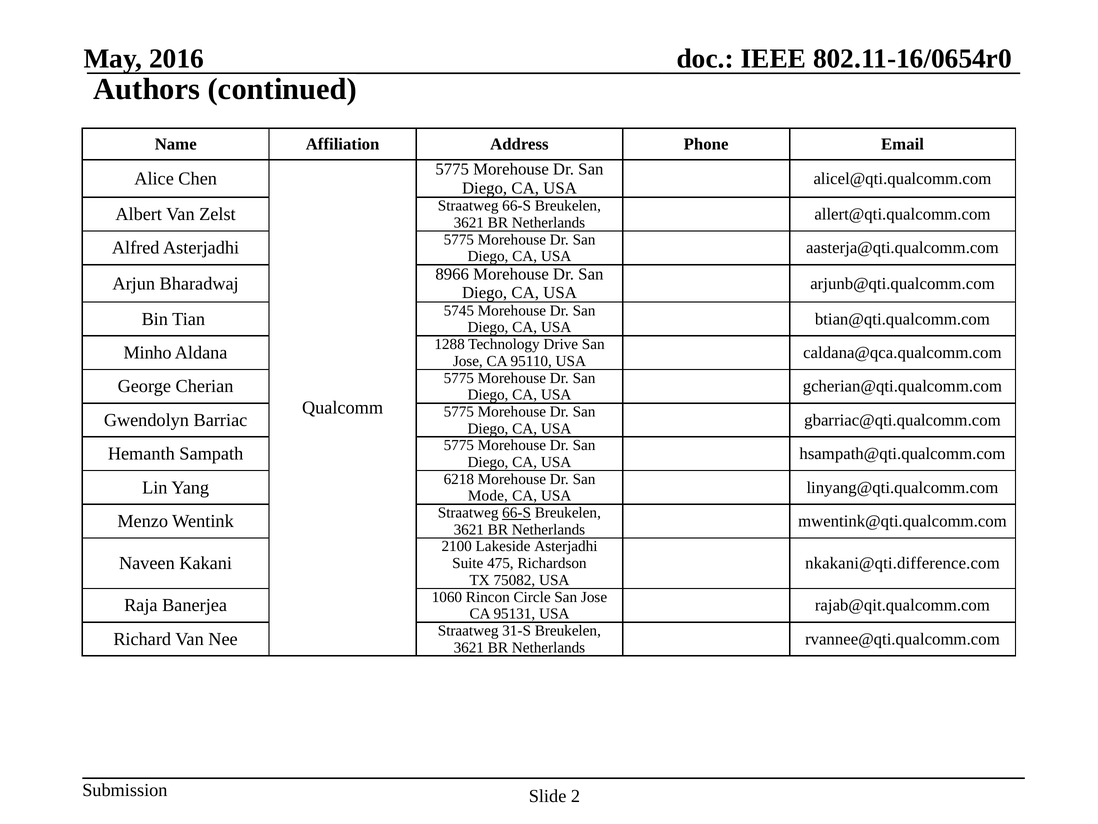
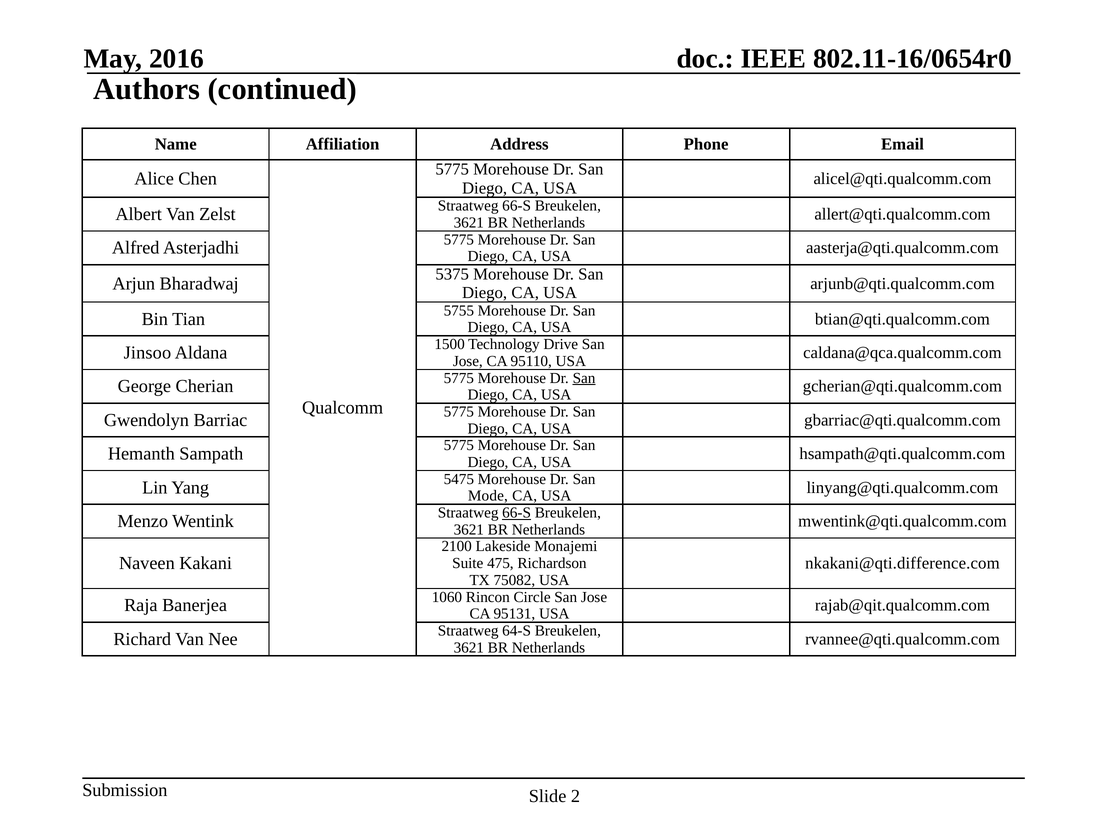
8966: 8966 -> 5375
5745: 5745 -> 5755
Minho: Minho -> Jinsoo
1288: 1288 -> 1500
San at (584, 378) underline: none -> present
6218: 6218 -> 5475
Lakeside Asterjadhi: Asterjadhi -> Monajemi
31-S: 31-S -> 64-S
